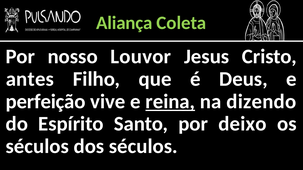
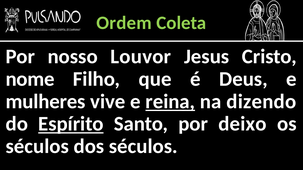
Aliança: Aliança -> Ordem
antes: antes -> nome
perfeição: perfeição -> mulheres
Espírito underline: none -> present
